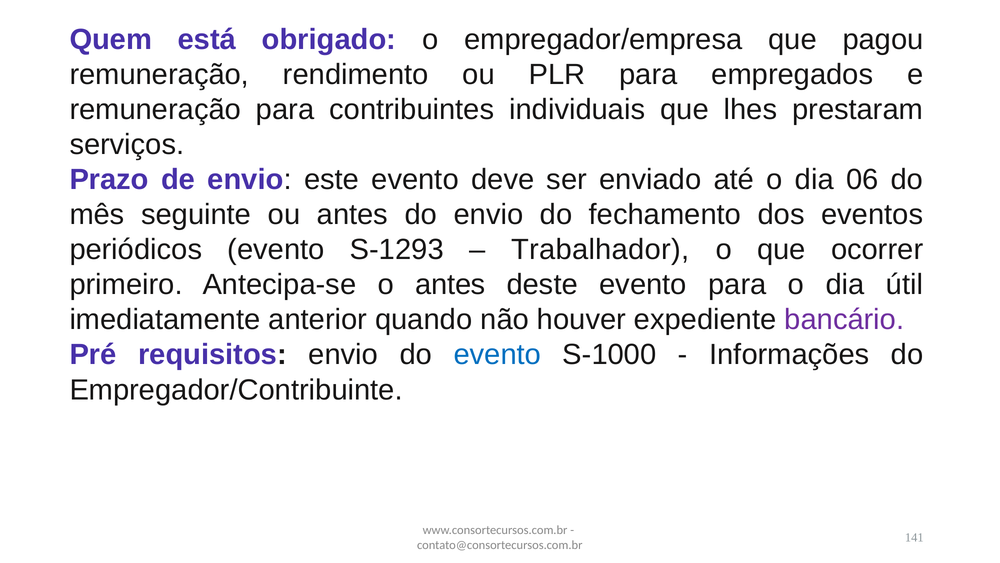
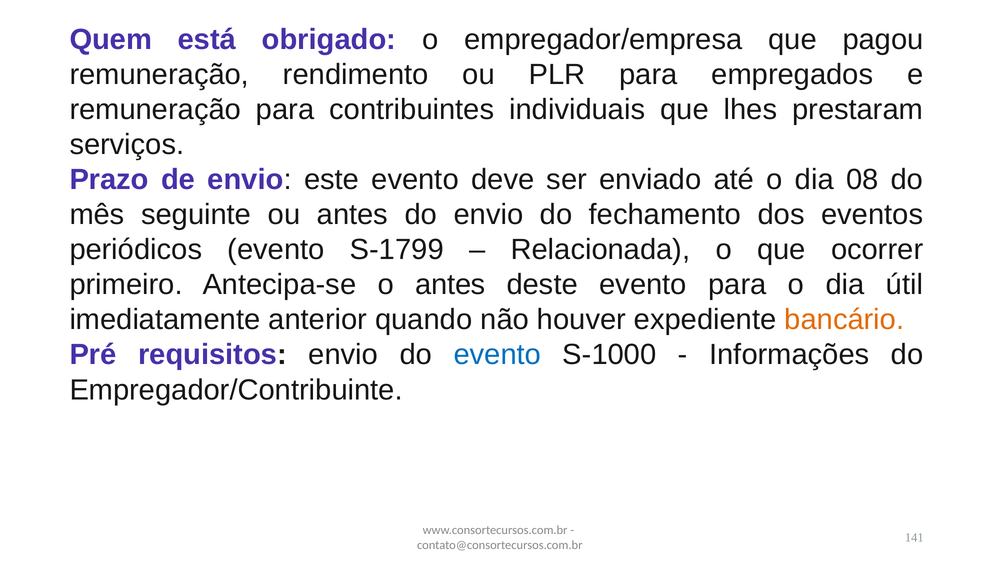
06: 06 -> 08
S-1293: S-1293 -> S-1799
Trabalhador: Trabalhador -> Relacionada
bancário colour: purple -> orange
